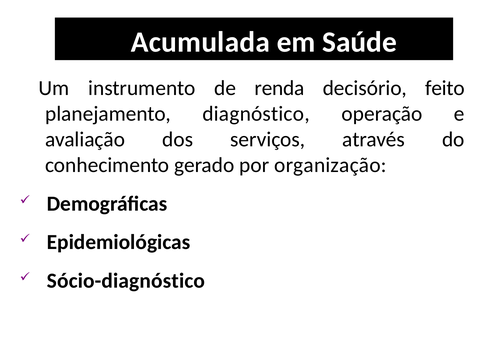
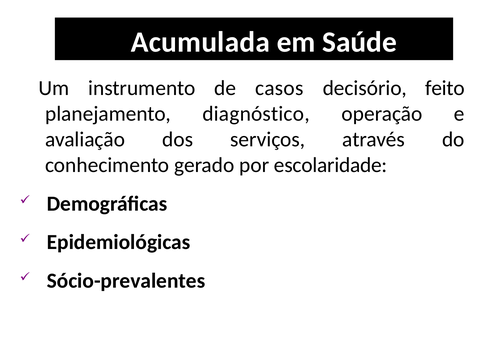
renda: renda -> casos
organização: organização -> escolaridade
Sócio-diagnóstico: Sócio-diagnóstico -> Sócio-prevalentes
